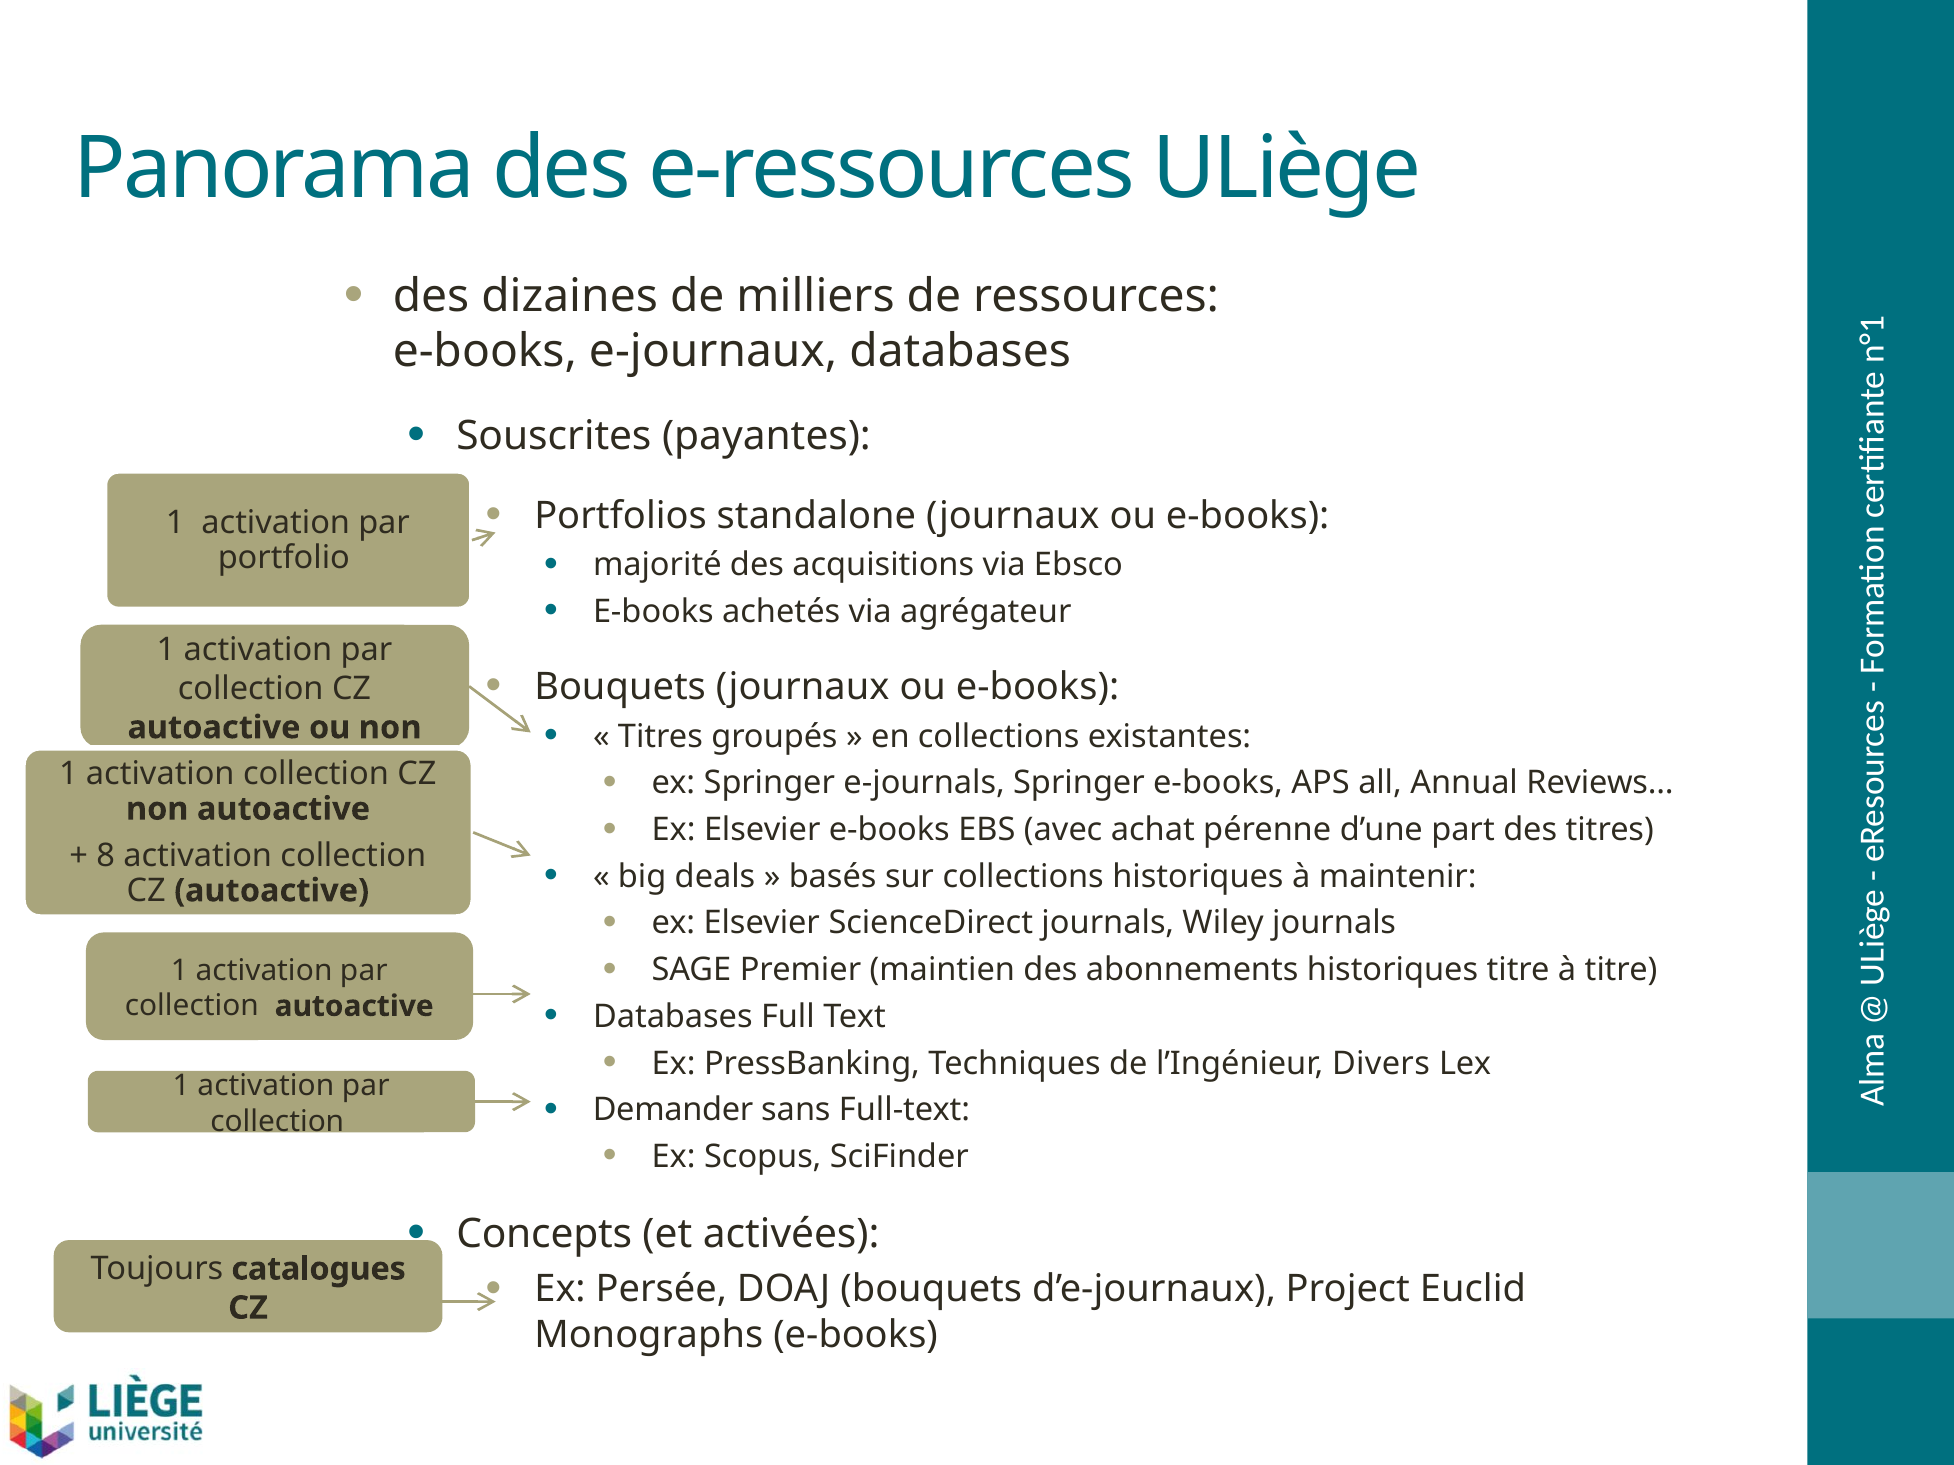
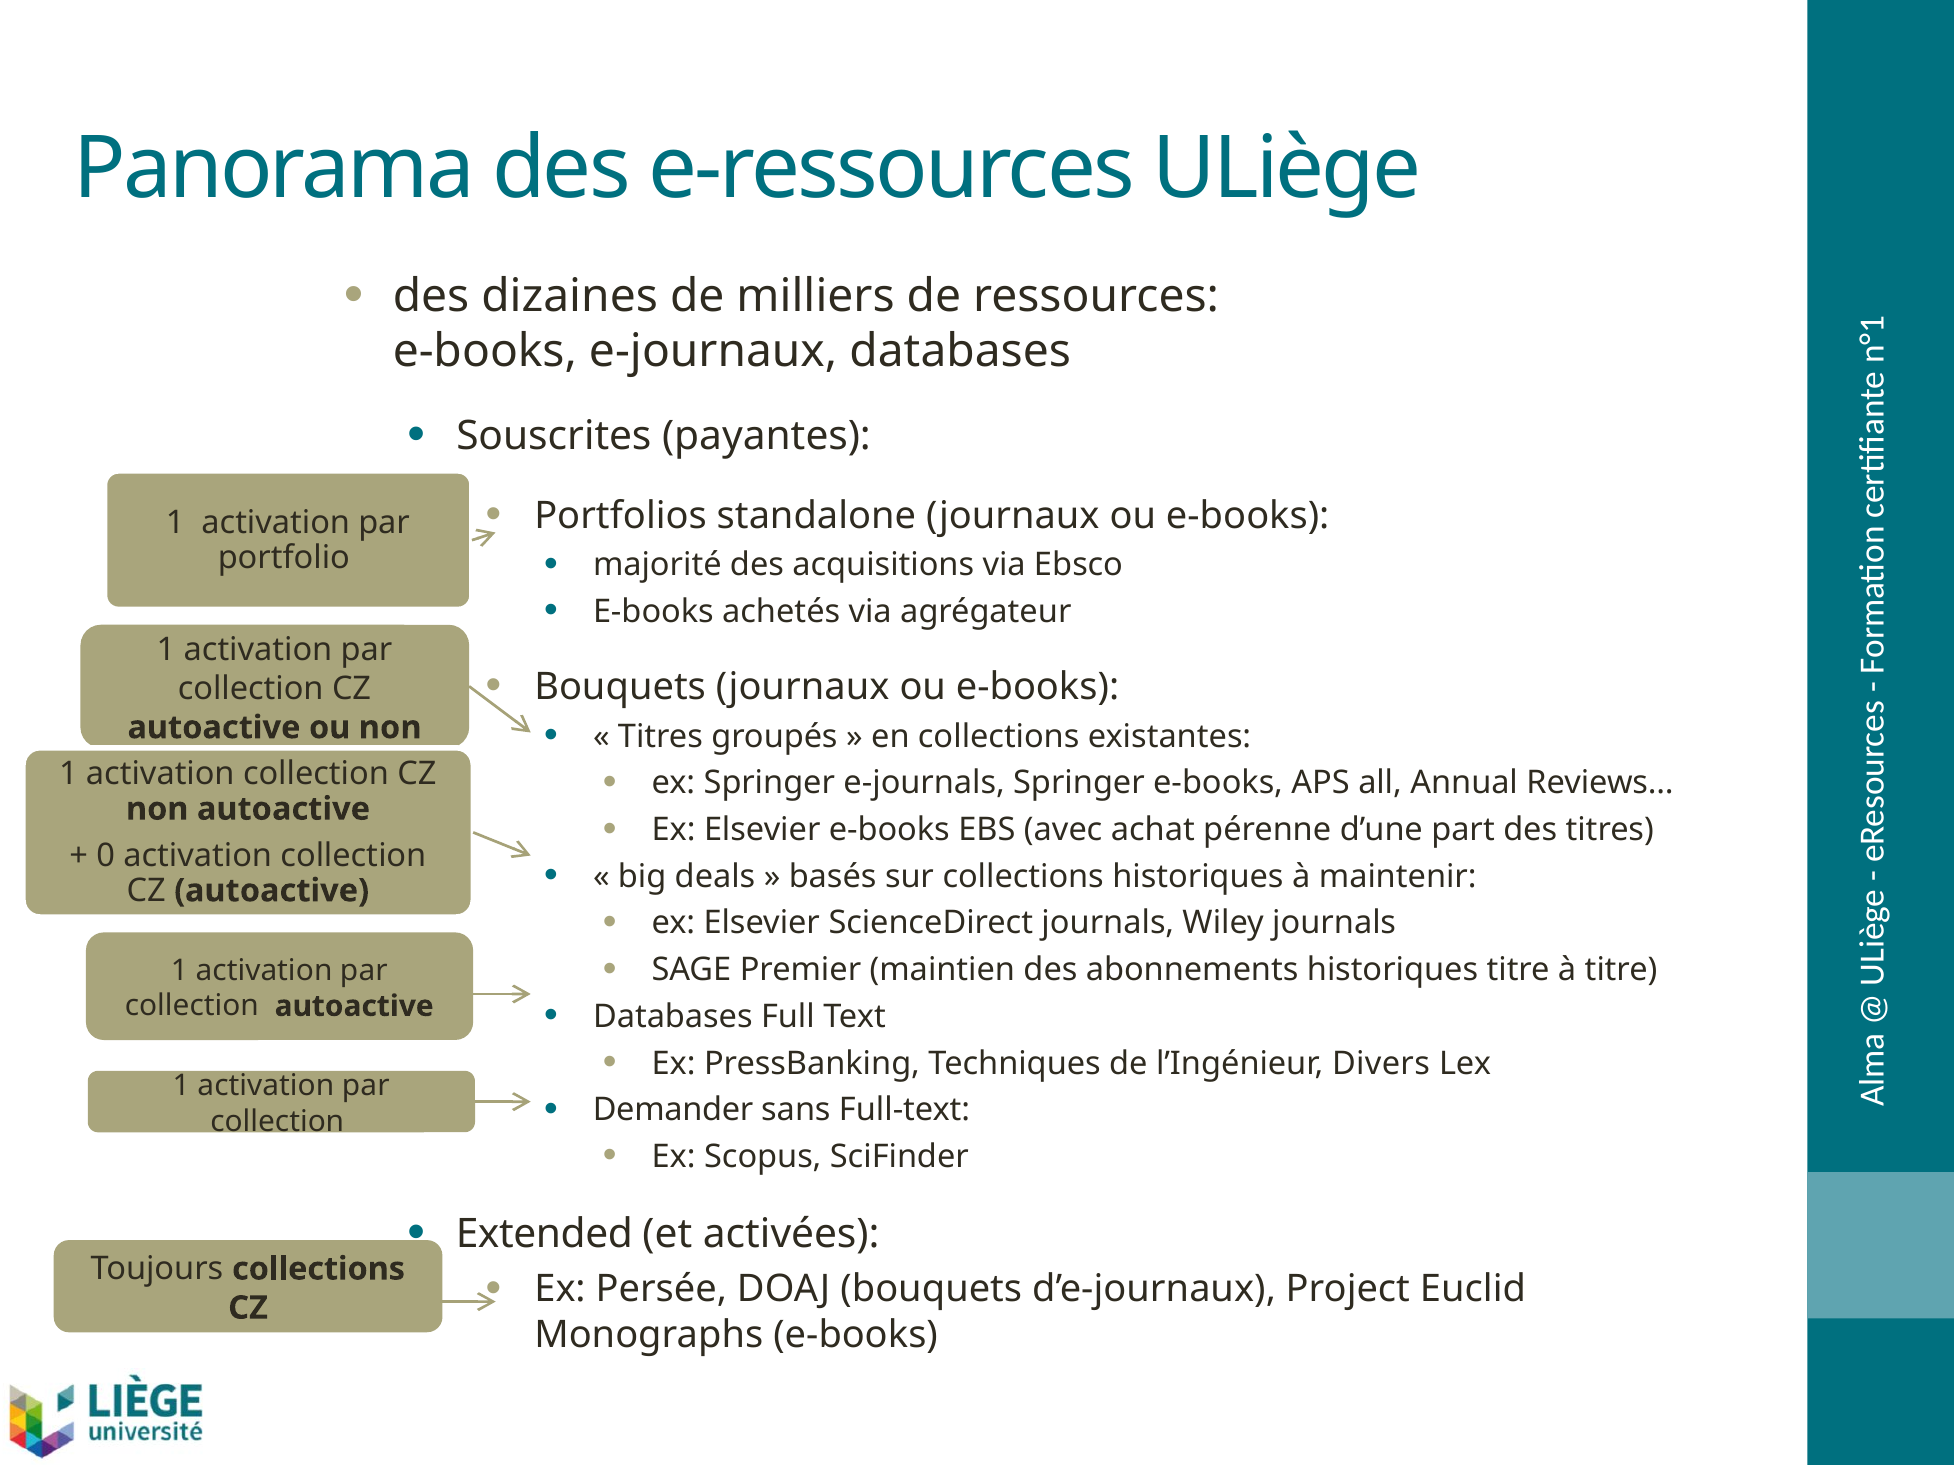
8: 8 -> 0
Concepts: Concepts -> Extended
Toujours catalogues: catalogues -> collections
